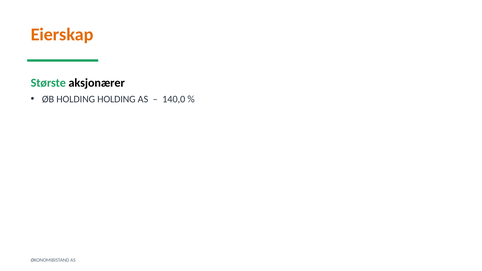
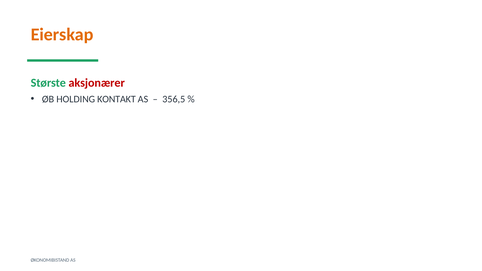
aksjonærer colour: black -> red
HOLDING HOLDING: HOLDING -> KONTAKT
140,0: 140,0 -> 356,5
